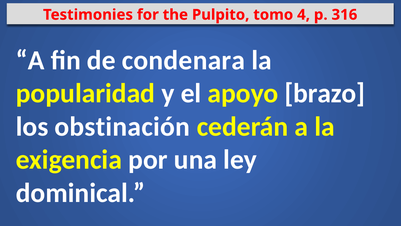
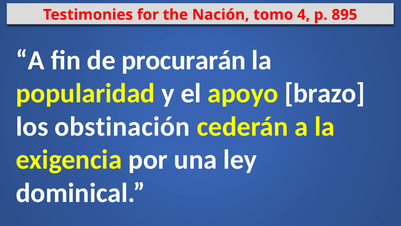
Pulpito: Pulpito -> Nación
316: 316 -> 895
condenara: condenara -> procurarán
